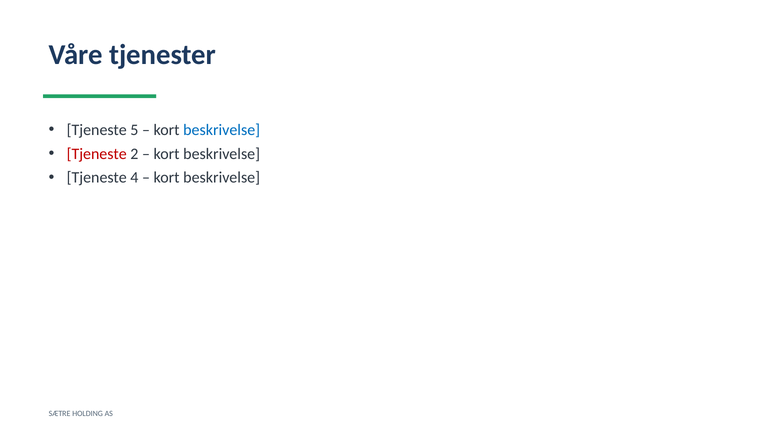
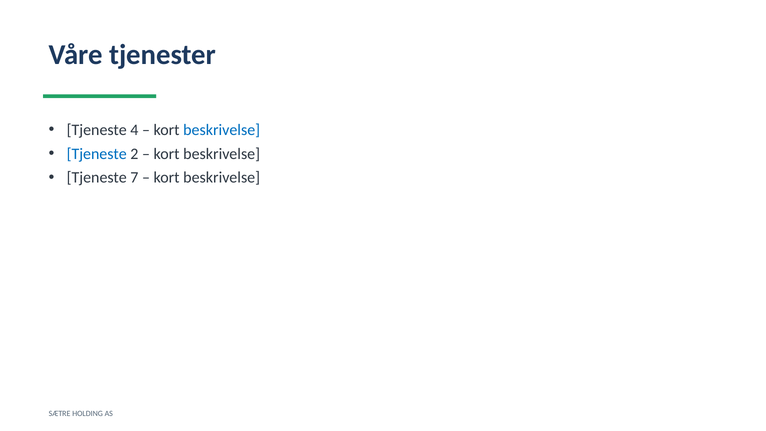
5: 5 -> 4
Tjeneste at (97, 154) colour: red -> blue
4: 4 -> 7
